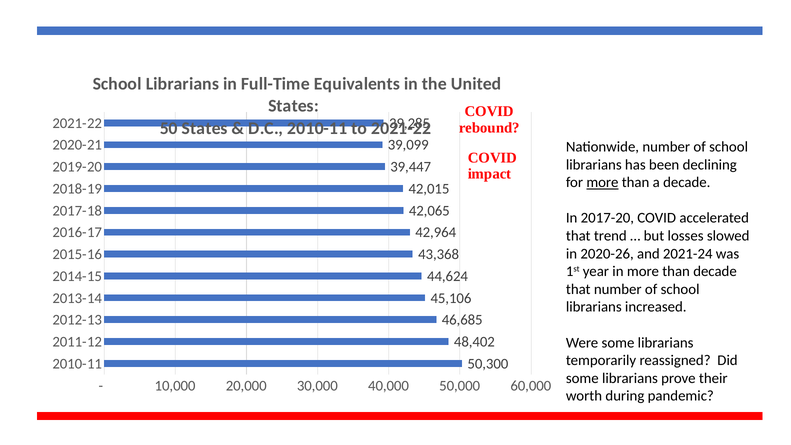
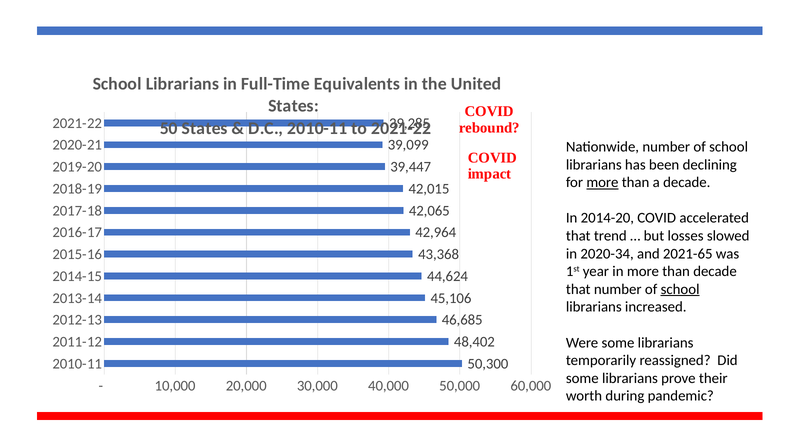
2017-20: 2017-20 -> 2014-20
2020-26: 2020-26 -> 2020-34
2021-24: 2021-24 -> 2021-65
school at (680, 289) underline: none -> present
